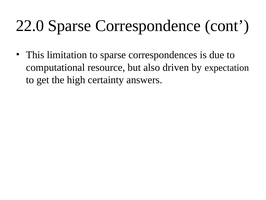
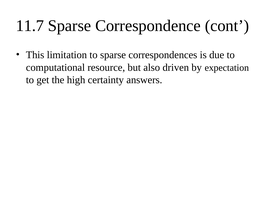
22.0: 22.0 -> 11.7
